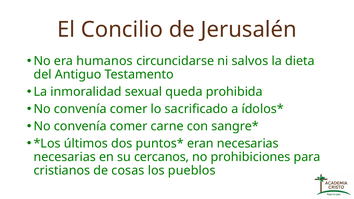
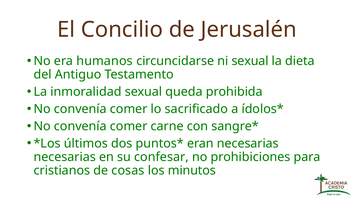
ni salvos: salvos -> sexual
cercanos: cercanos -> confesar
pueblos: pueblos -> minutos
